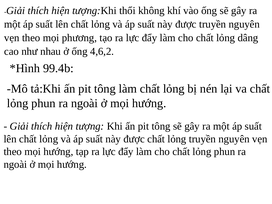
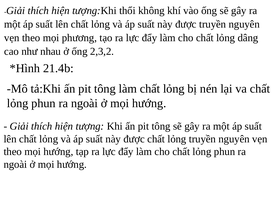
4,6,2: 4,6,2 -> 2,3,2
99.4b: 99.4b -> 21.4b
